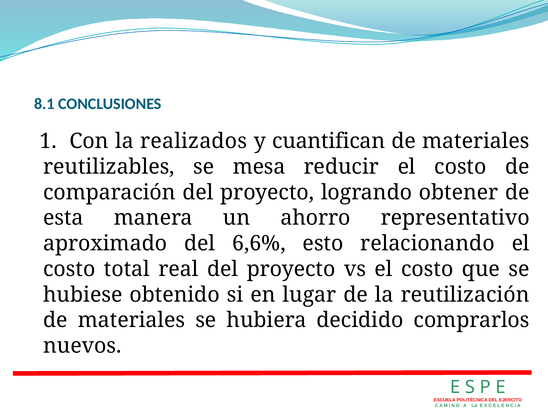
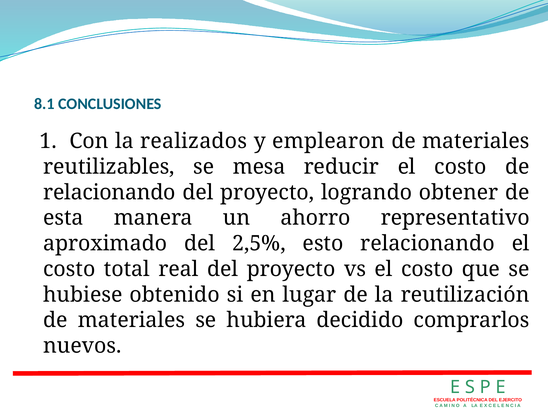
cuantifican: cuantifican -> emplearon
comparación at (109, 192): comparación -> relacionando
6,6%: 6,6% -> 2,5%
